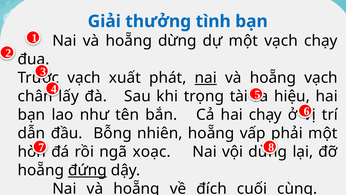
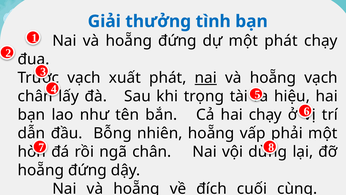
và hoẵng dừng: dừng -> đứng
một vạch: vạch -> phát
ngã xoạc: xoạc -> chân
đứng at (87, 170) underline: present -> none
